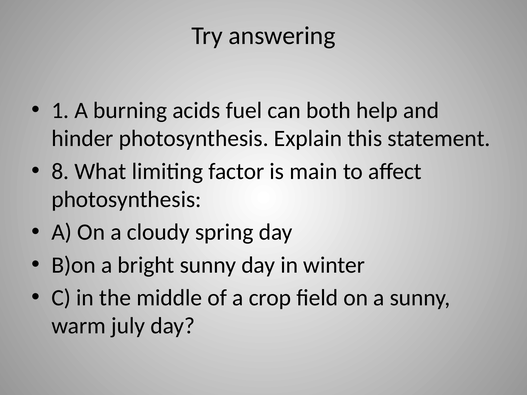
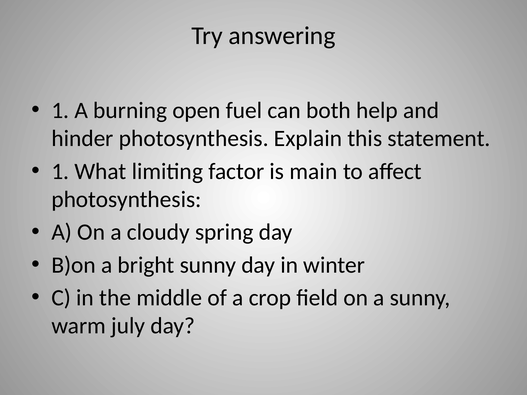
acids: acids -> open
8 at (60, 171): 8 -> 1
